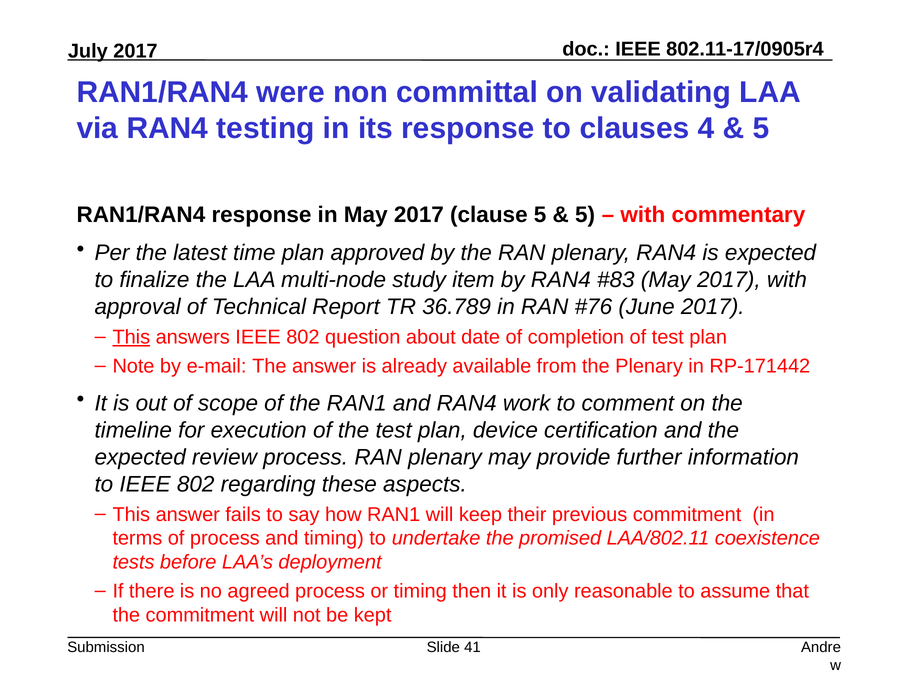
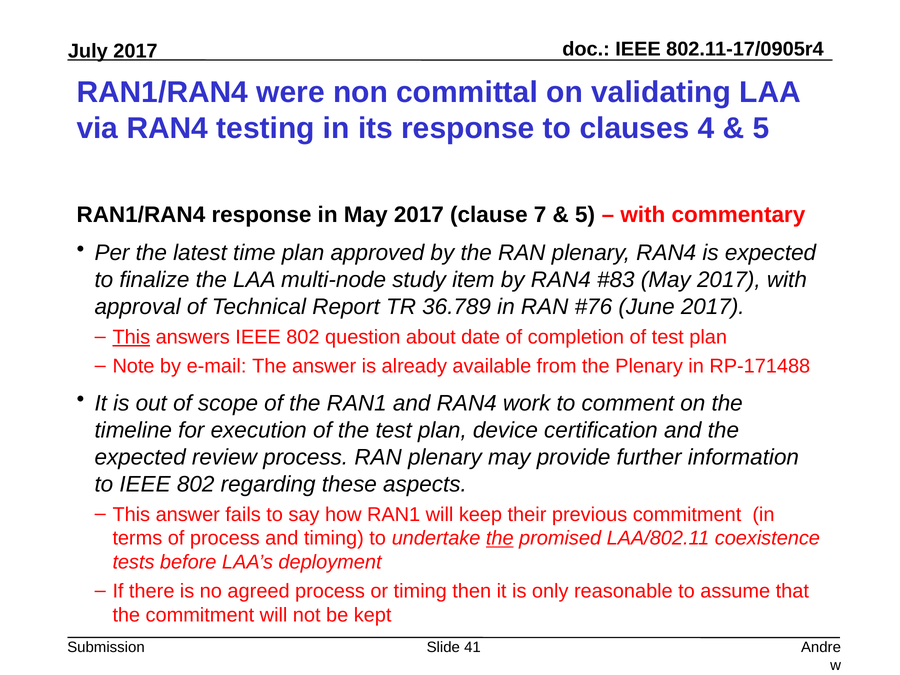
clause 5: 5 -> 7
RP-171442: RP-171442 -> RP-171488
the at (500, 538) underline: none -> present
